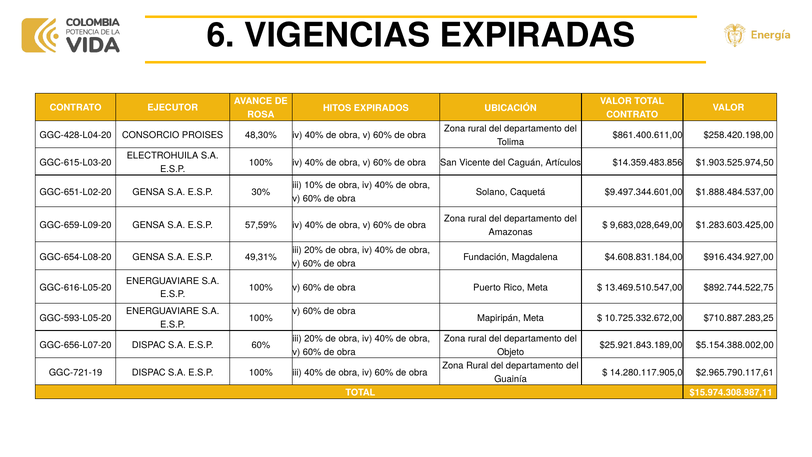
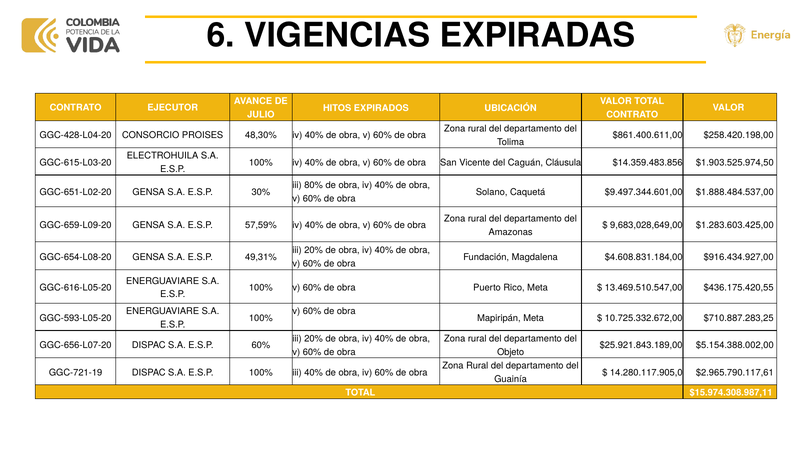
ROSA: ROSA -> JULIO
Artículos: Artículos -> Cláusula
10%: 10% -> 80%
$892.744.522,75: $892.744.522,75 -> $436.175.420,55
